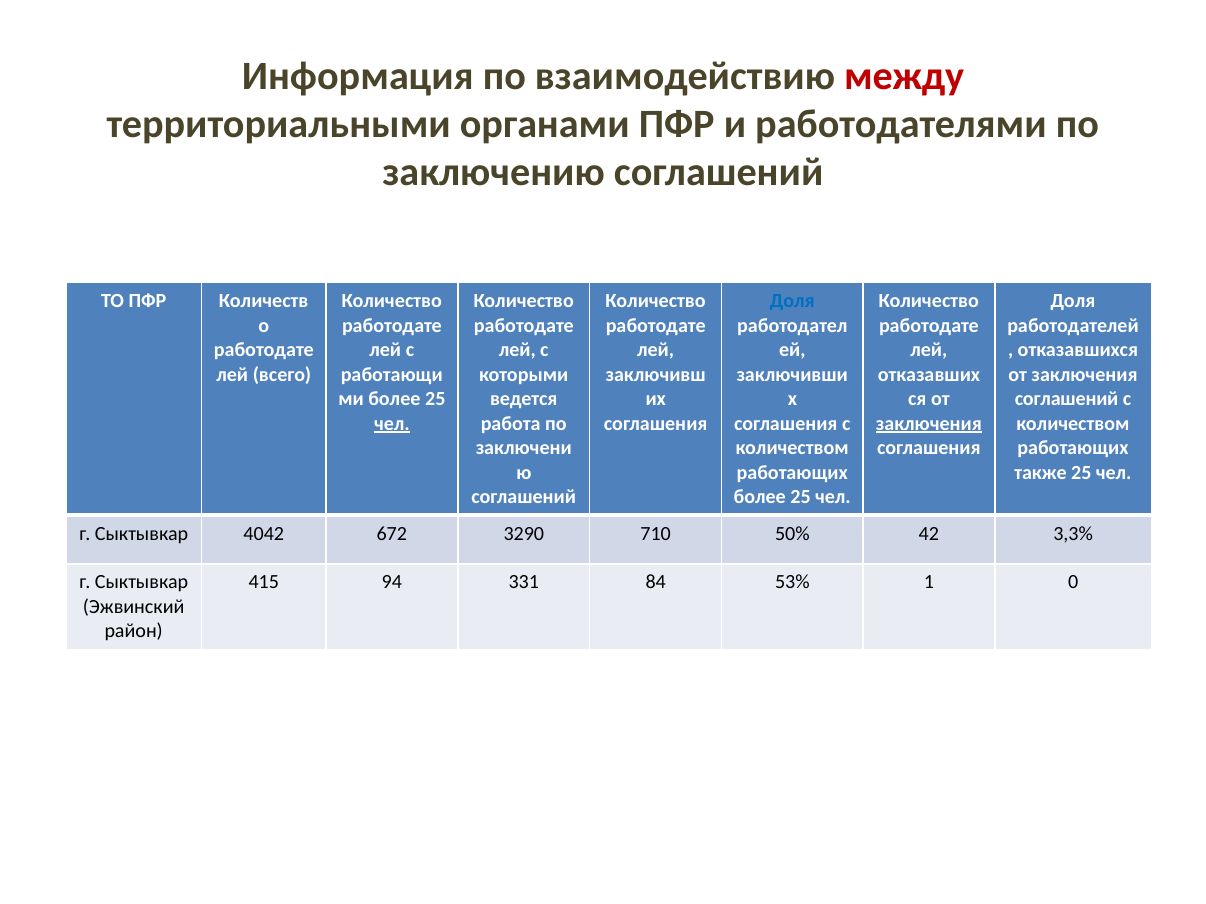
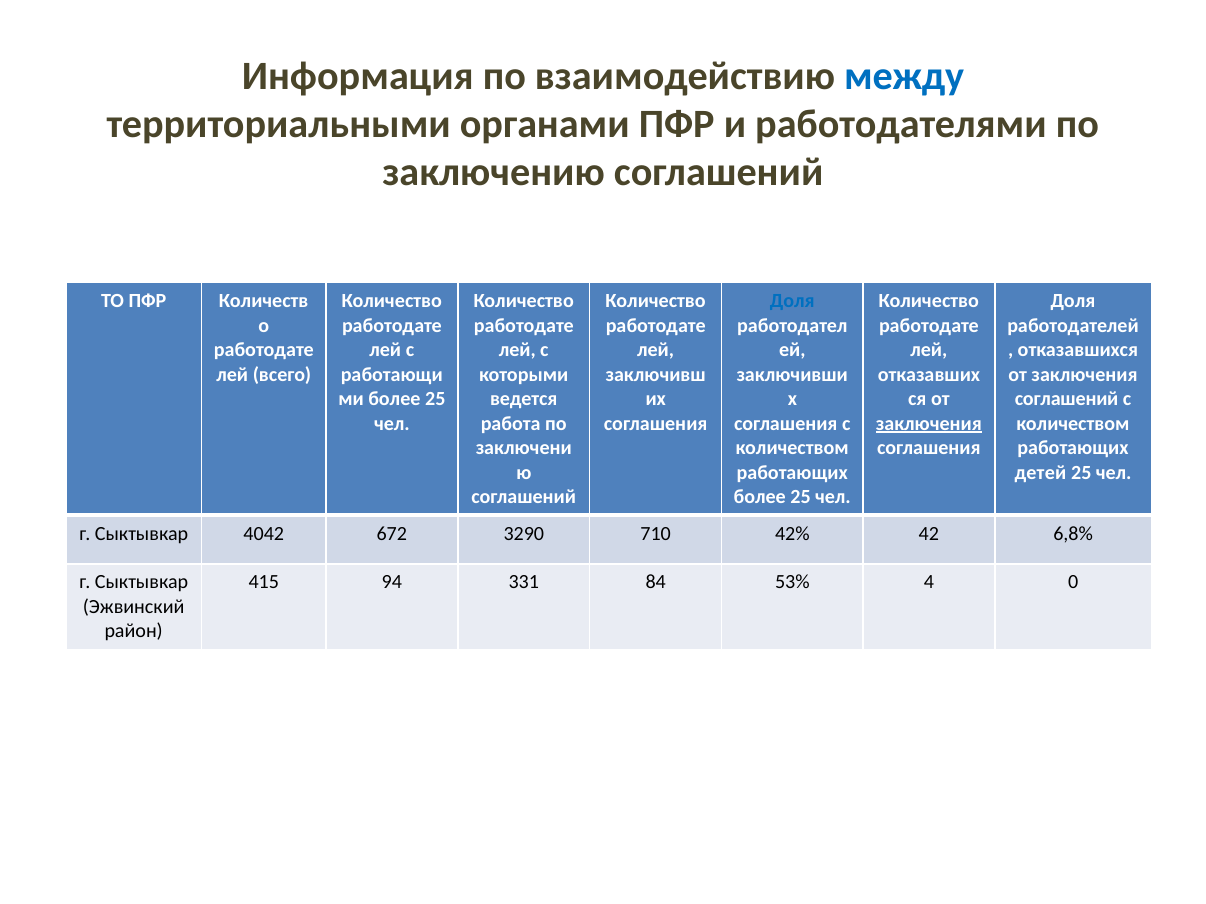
между colour: red -> blue
чел at (392, 424) underline: present -> none
также: также -> детей
50%: 50% -> 42%
3,3%: 3,3% -> 6,8%
1: 1 -> 4
